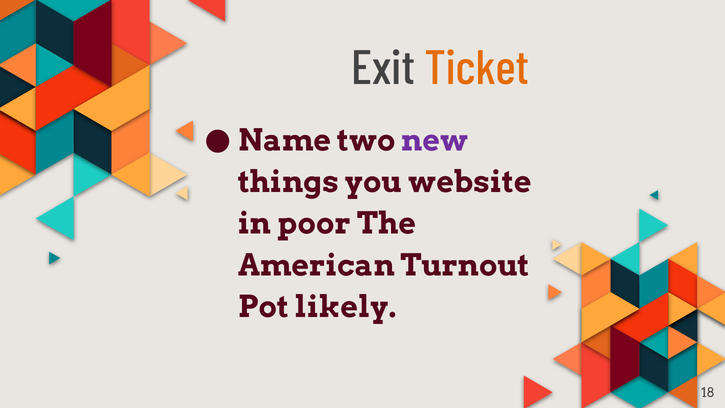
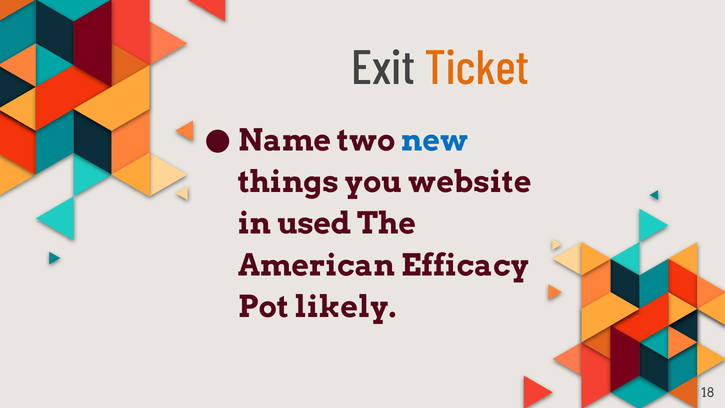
new colour: purple -> blue
poor: poor -> used
Turnout: Turnout -> Efficacy
